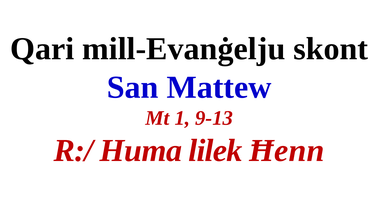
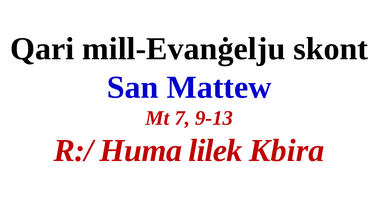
1: 1 -> 7
Ħenn: Ħenn -> Kbira
